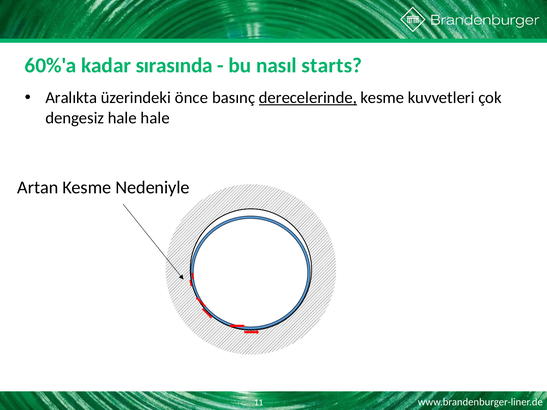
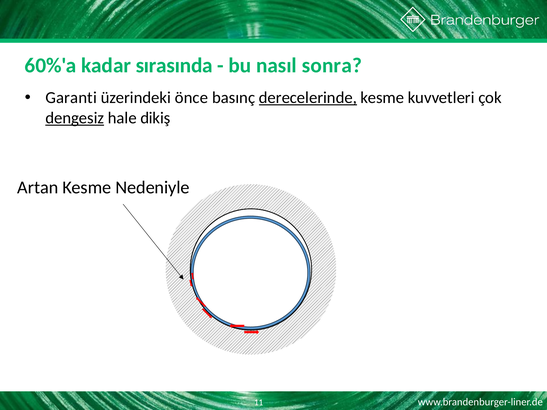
starts: starts -> sonra
Aralıkta: Aralıkta -> Garanti
dengesiz underline: none -> present
hale hale: hale -> dikiş
